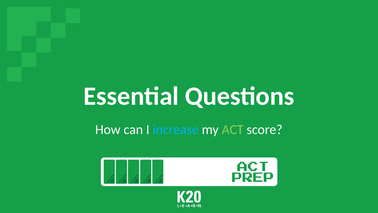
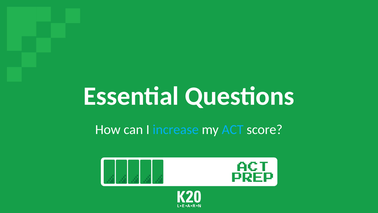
ACT colour: light green -> light blue
